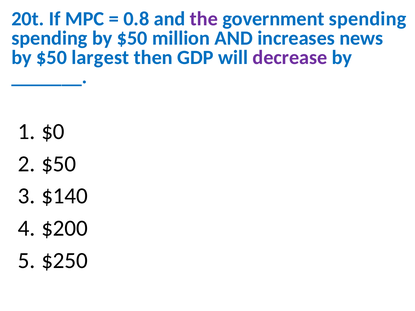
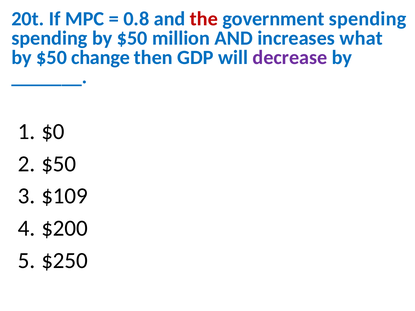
the colour: purple -> red
news: news -> what
largest: largest -> change
$140: $140 -> $109
